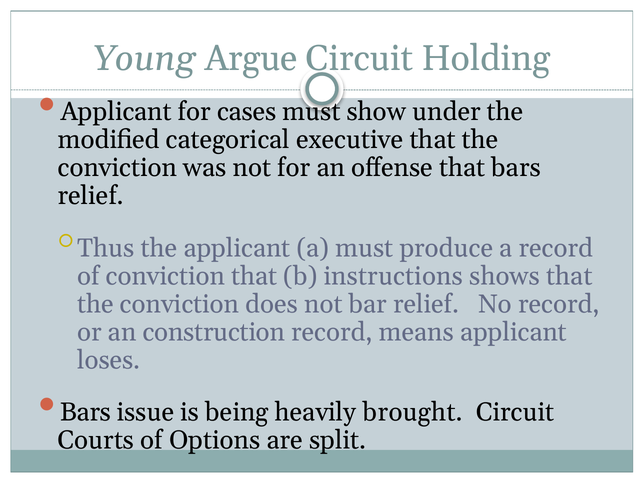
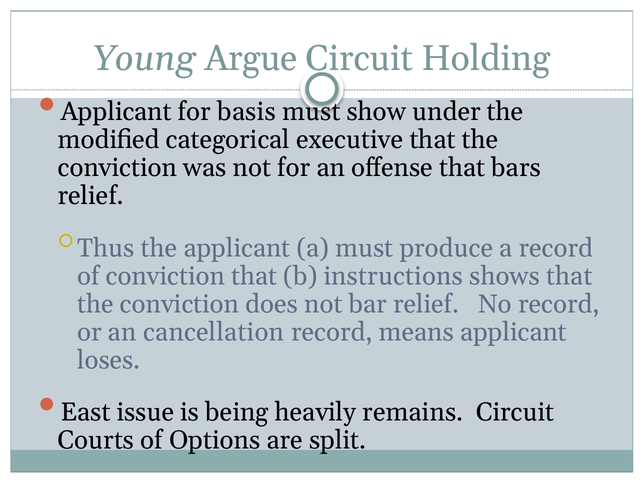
cases: cases -> basis
construction: construction -> cancellation
Bars at (86, 412): Bars -> East
brought: brought -> remains
